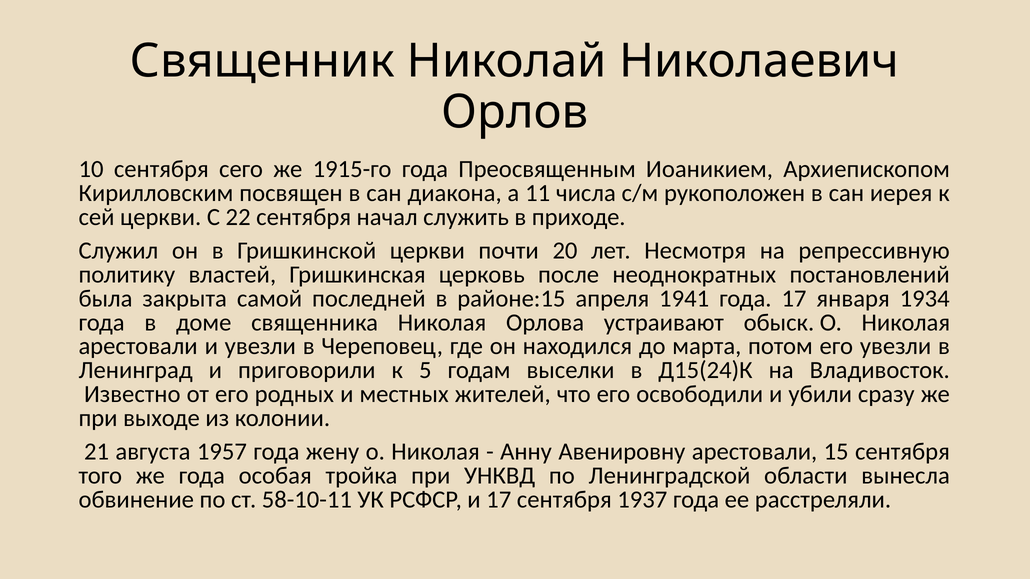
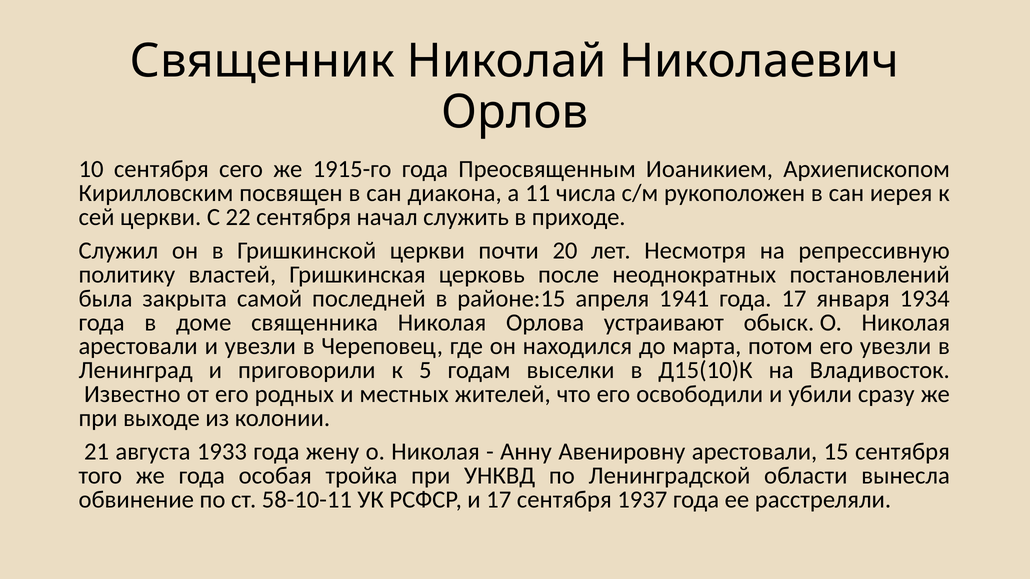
Д15(24)К: Д15(24)К -> Д15(10)К
1957: 1957 -> 1933
